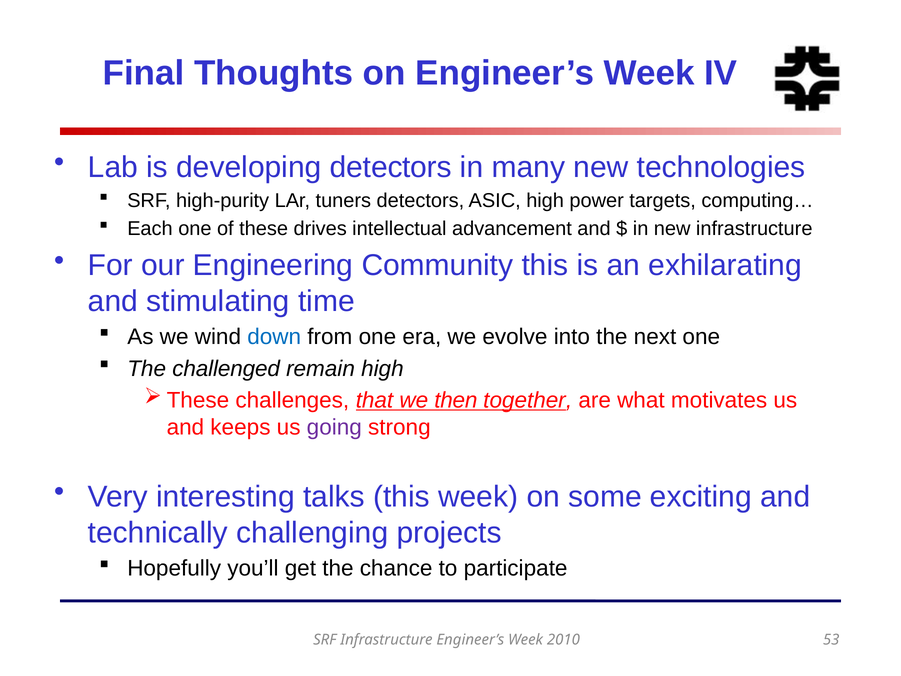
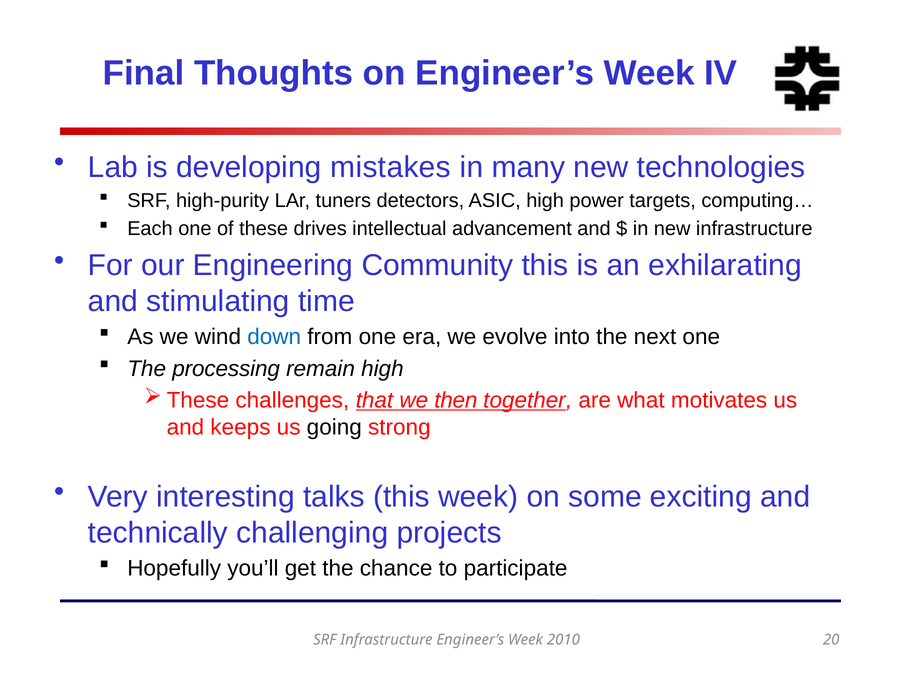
developing detectors: detectors -> mistakes
challenged: challenged -> processing
going colour: purple -> black
53: 53 -> 20
